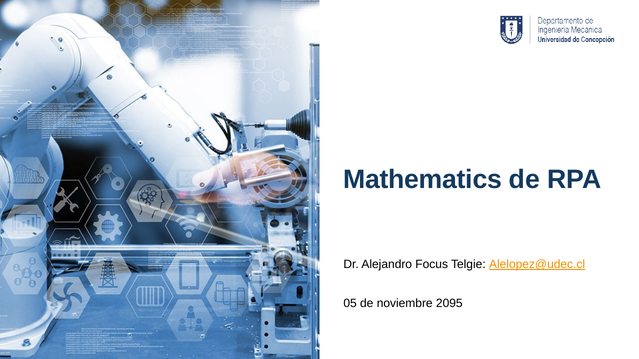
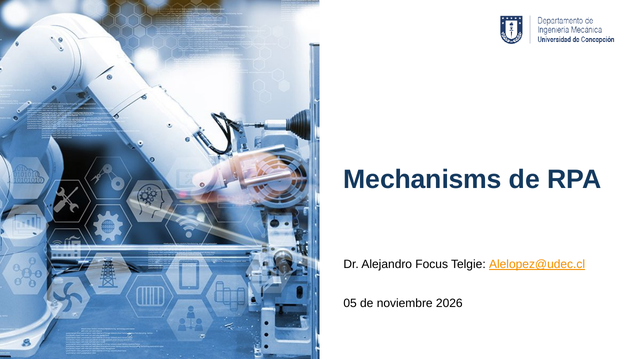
Mathematics: Mathematics -> Mechanisms
2095: 2095 -> 2026
